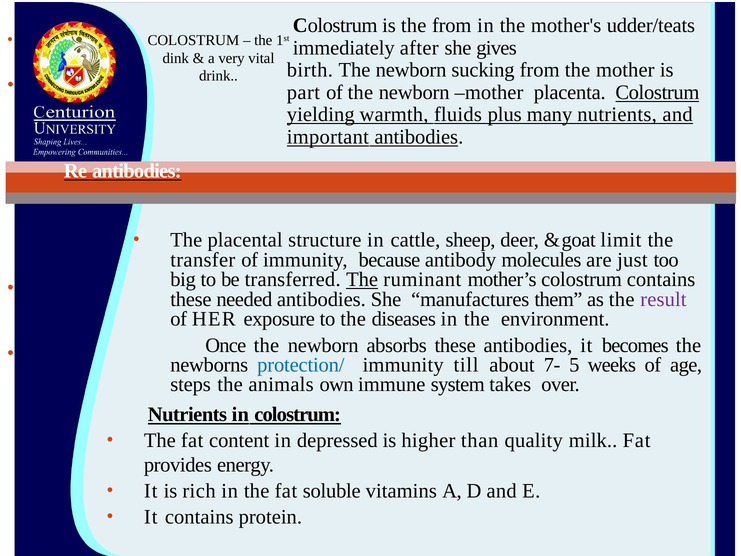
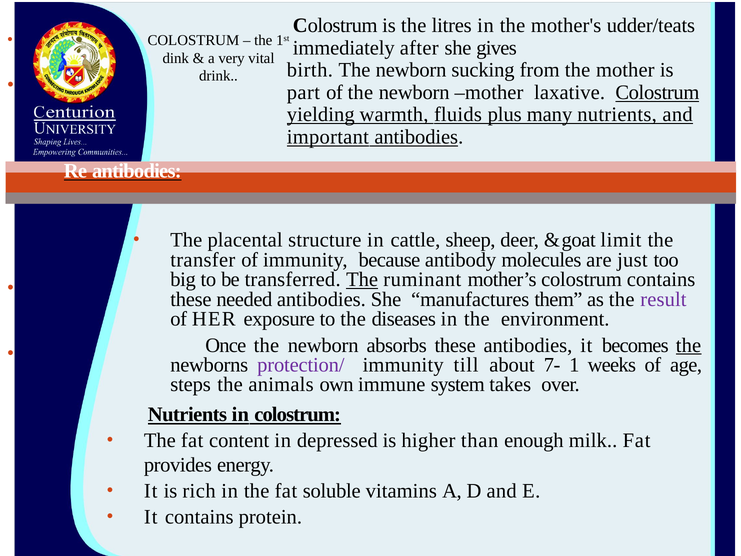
the from: from -> litres
placenta: placenta -> laxative
the at (688, 345) underline: none -> present
protection/ colour: blue -> purple
5: 5 -> 1
quality: quality -> enough
